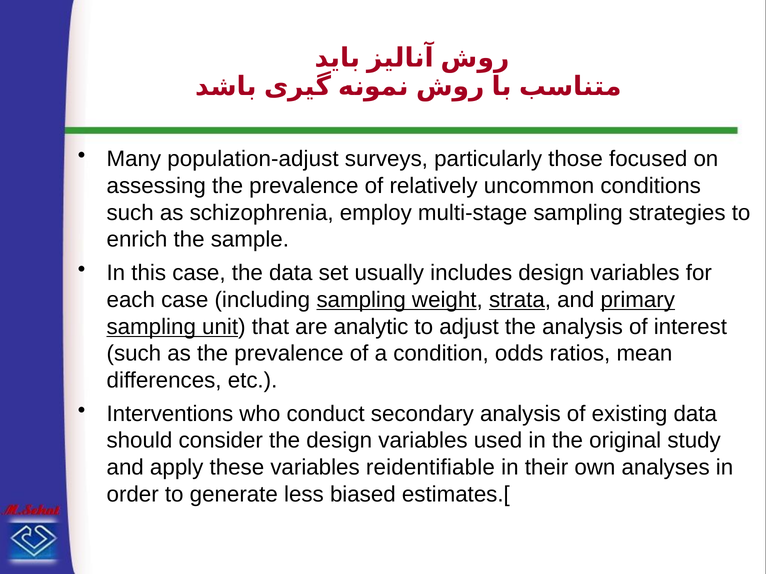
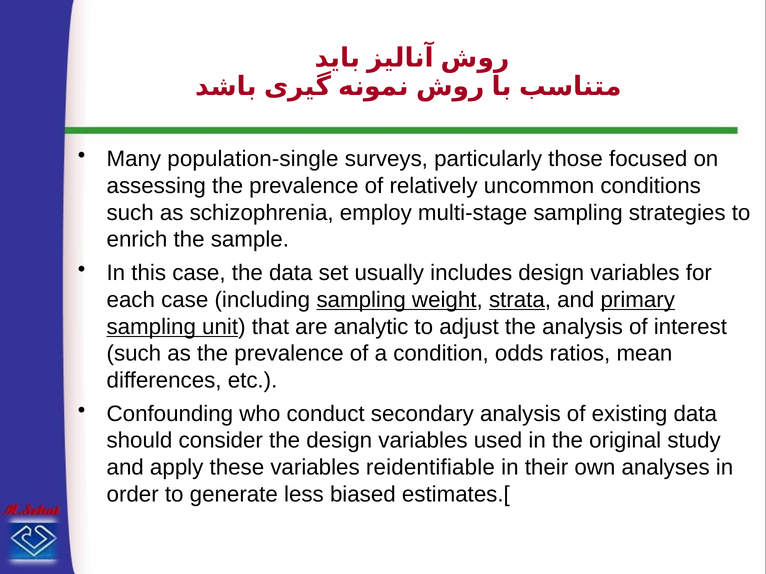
population-adjust: population-adjust -> population-single
Interventions: Interventions -> Confounding
